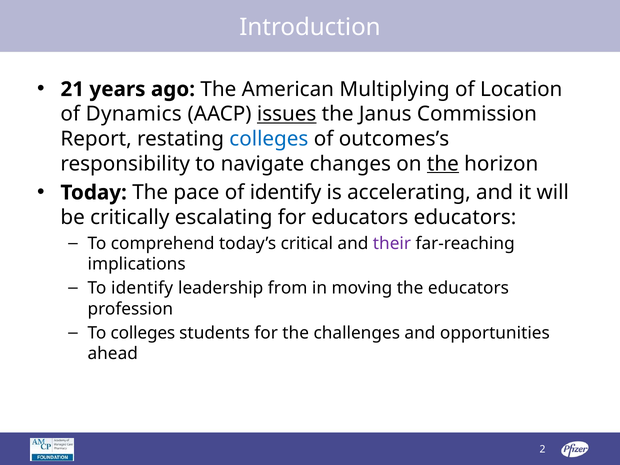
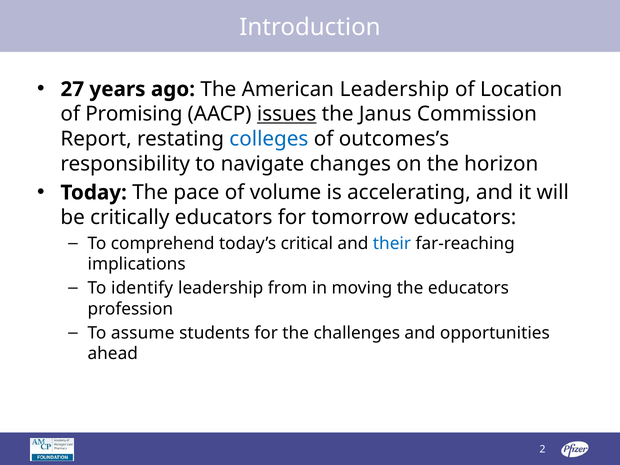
21: 21 -> 27
American Multiplying: Multiplying -> Leadership
Dynamics: Dynamics -> Promising
the at (443, 164) underline: present -> none
of identify: identify -> volume
critically escalating: escalating -> educators
for educators: educators -> tomorrow
their colour: purple -> blue
To colleges: colleges -> assume
